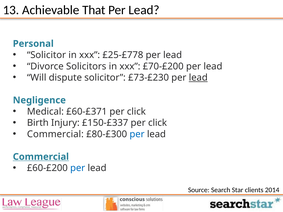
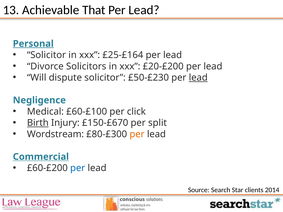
Personal underline: none -> present
£25-£778: £25-£778 -> £25-£164
£70-£200: £70-£200 -> £20-£200
£73-£230: £73-£230 -> £50-£230
£60-£371: £60-£371 -> £60-£100
Birth underline: none -> present
£150-£337: £150-£337 -> £150-£670
click at (158, 123): click -> split
Commercial at (55, 134): Commercial -> Wordstream
per at (137, 134) colour: blue -> orange
